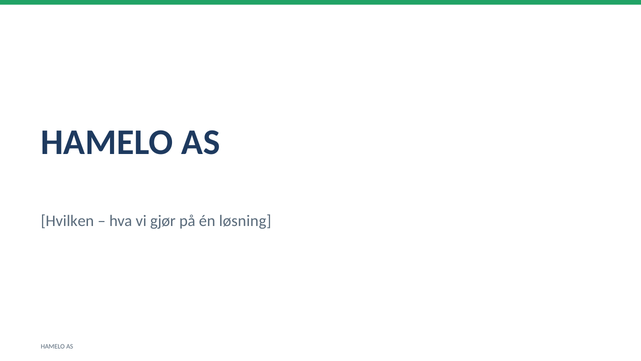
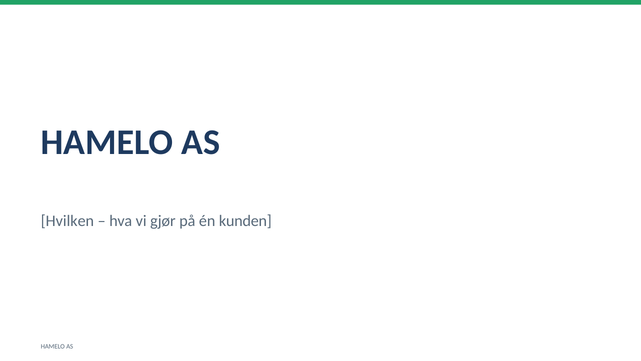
løsning: løsning -> kunden
